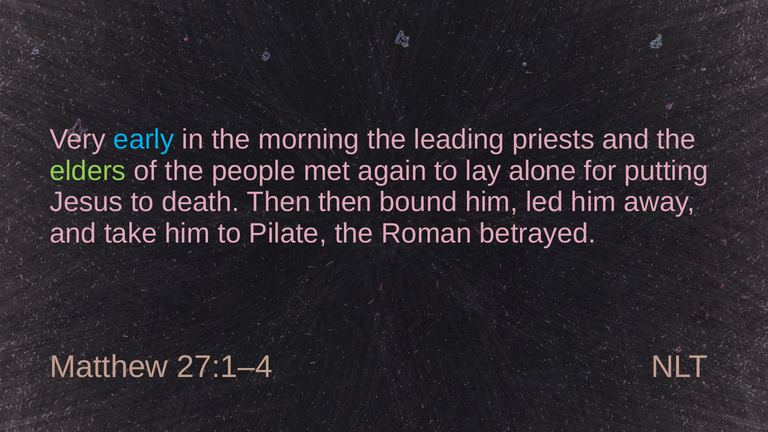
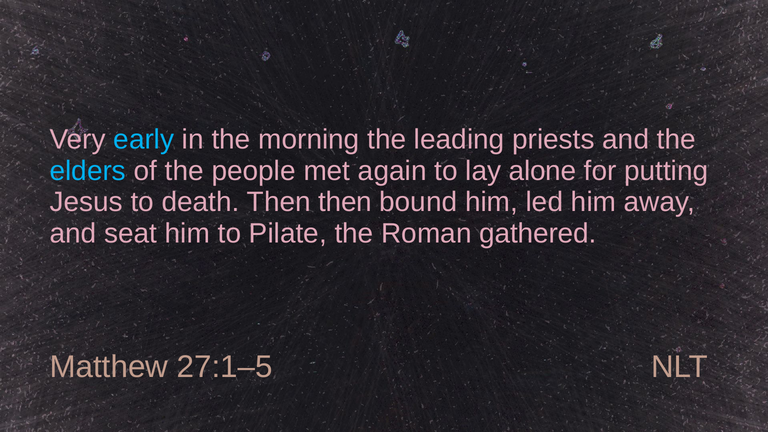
elders colour: light green -> light blue
take: take -> seat
betrayed: betrayed -> gathered
27:1–4: 27:1–4 -> 27:1–5
